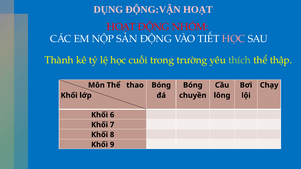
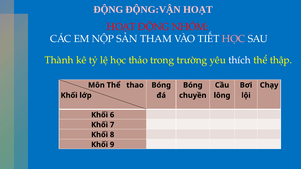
DỤNG at (108, 10): DỤNG -> ĐỘNG
SẢN ĐỘNG: ĐỘNG -> THAM
cuối: cuối -> thảo
thích colour: light green -> white
